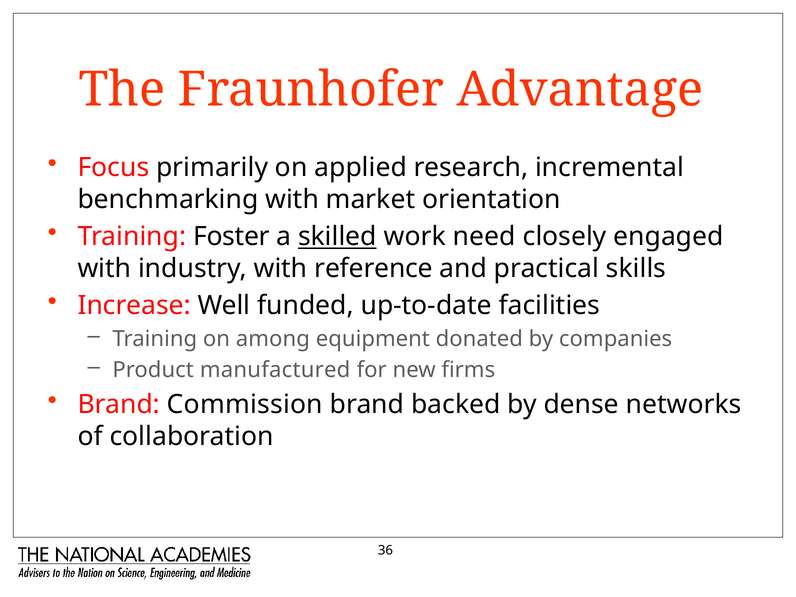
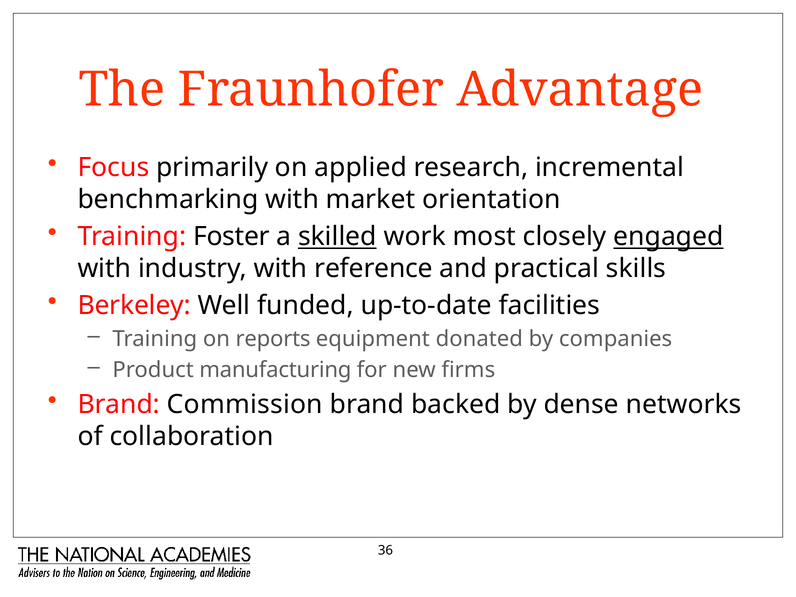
need: need -> most
engaged underline: none -> present
Increase: Increase -> Berkeley
among: among -> reports
manufactured: manufactured -> manufacturing
